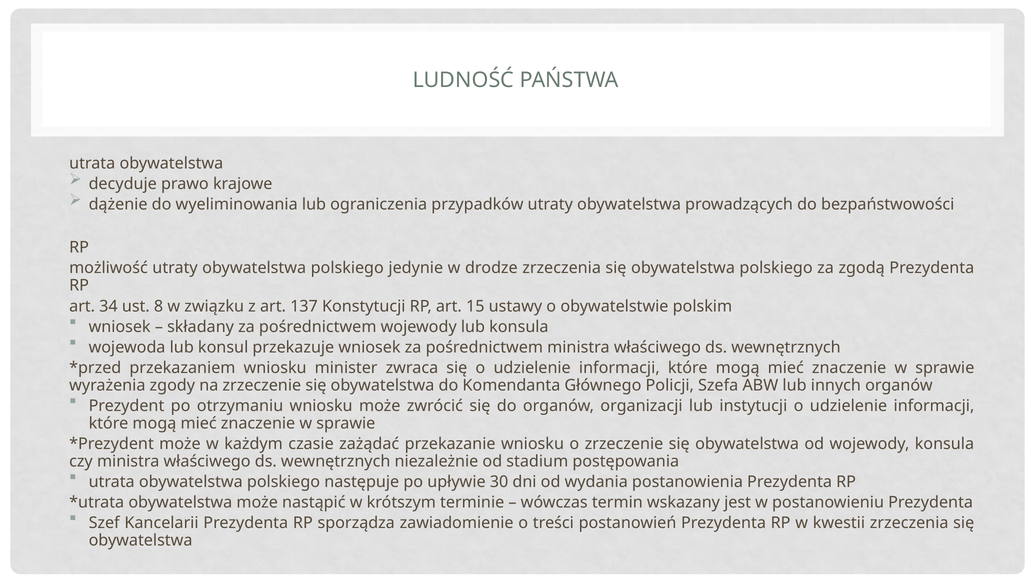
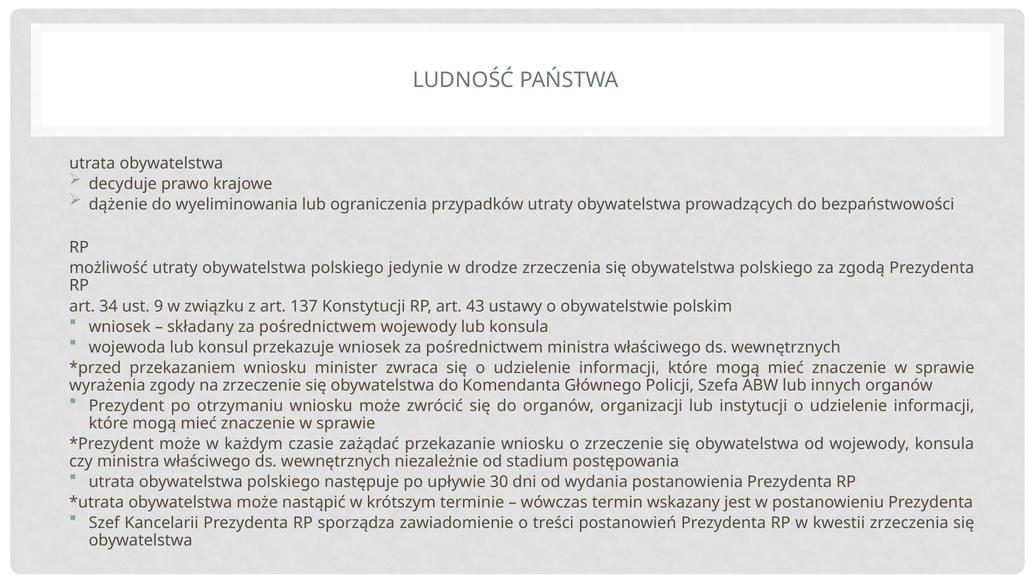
8: 8 -> 9
15: 15 -> 43
